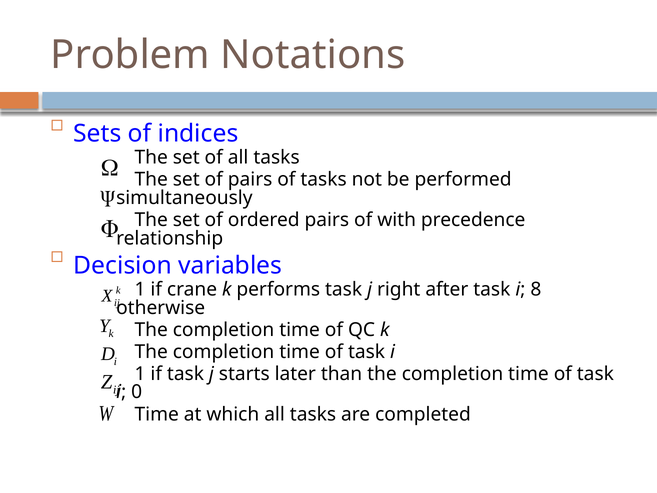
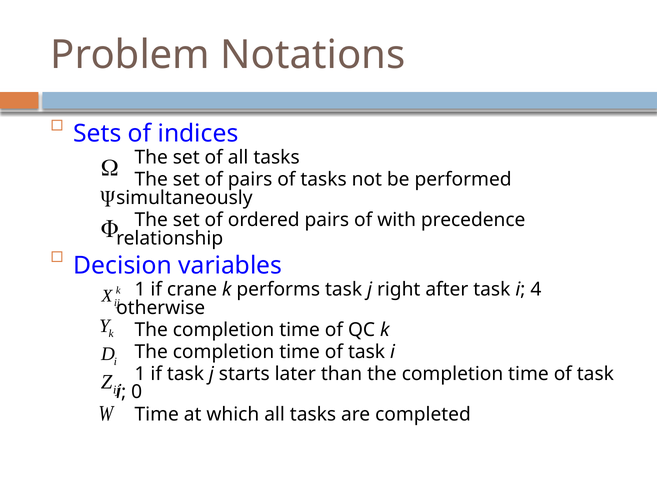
8: 8 -> 4
